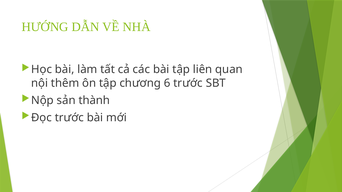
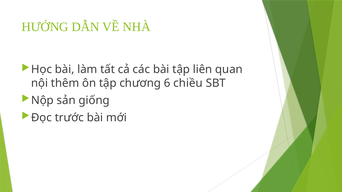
6 trước: trước -> chiều
thành: thành -> giống
